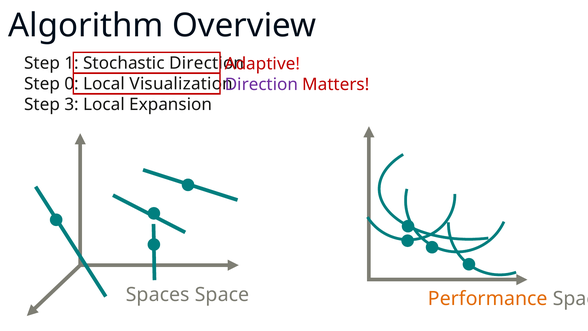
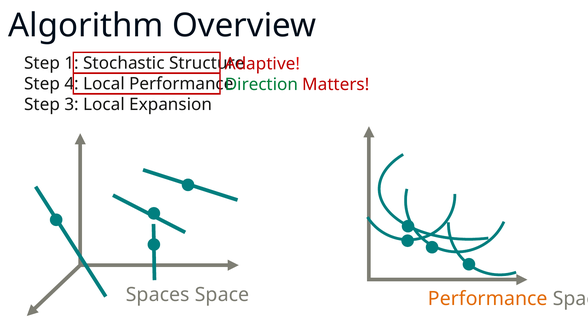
Stochastic Direction: Direction -> Structure
0: 0 -> 4
Local Visualization: Visualization -> Performance
Direction at (261, 84) colour: purple -> green
